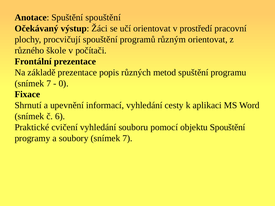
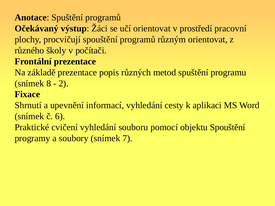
Spuštění spouštění: spouštění -> programů
škole: škole -> školy
7 at (49, 83): 7 -> 8
0: 0 -> 2
